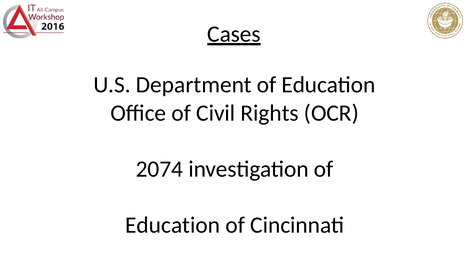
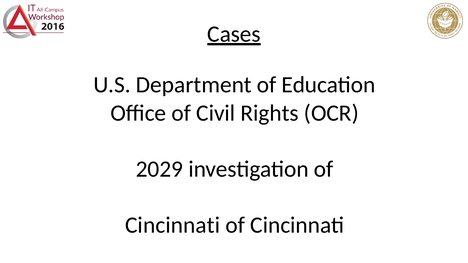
2074: 2074 -> 2029
Education at (173, 225): Education -> Cincinnati
